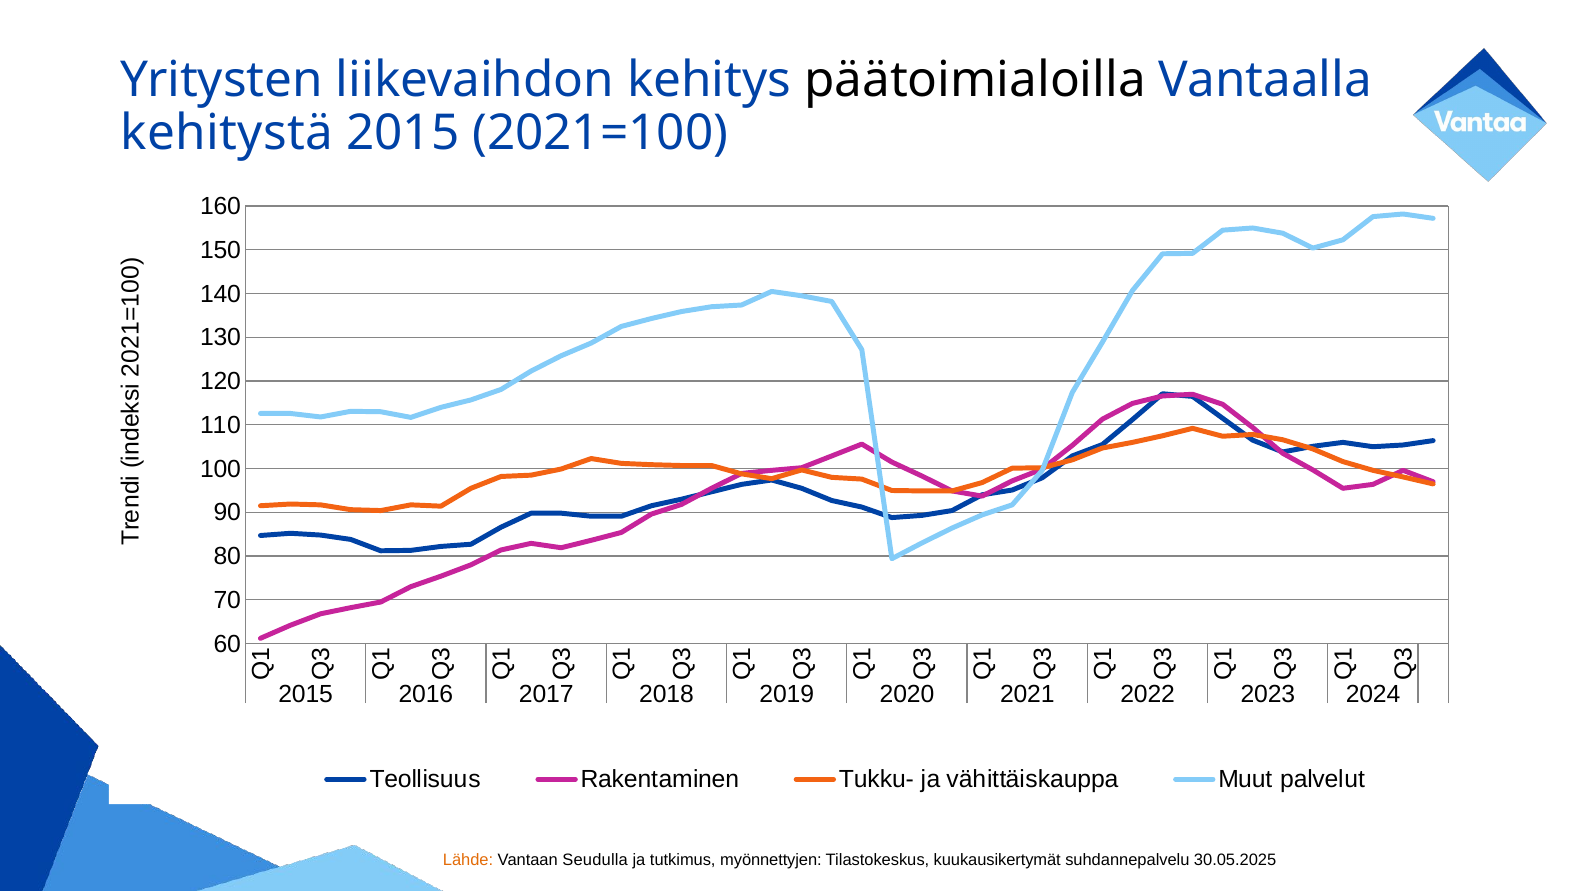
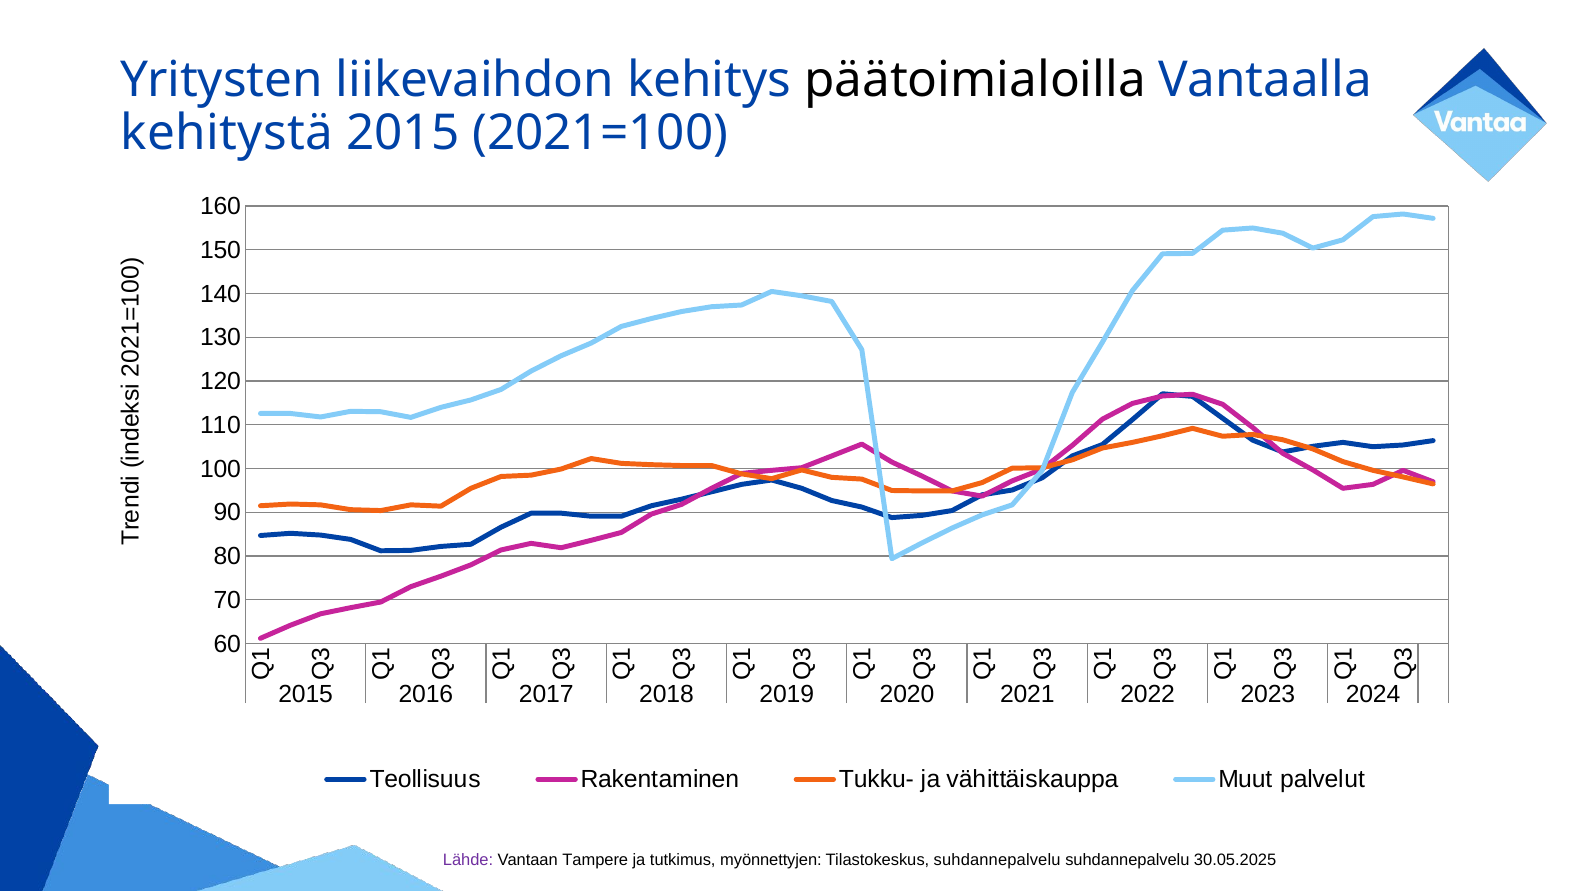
Lähde colour: orange -> purple
Seudulla: Seudulla -> Tampere
Tilastokeskus kuukausikertymät: kuukausikertymät -> suhdannepalvelu
